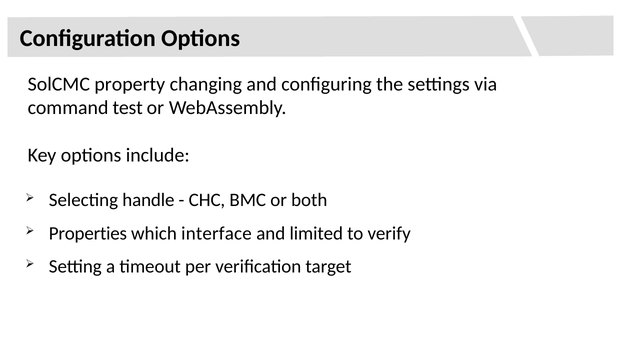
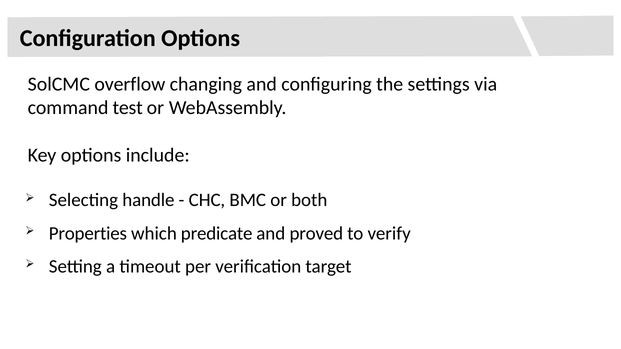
property: property -> overflow
interface: interface -> predicate
limited: limited -> proved
